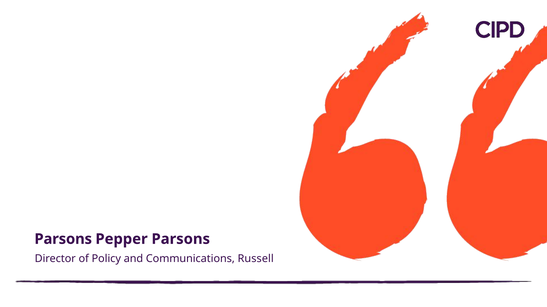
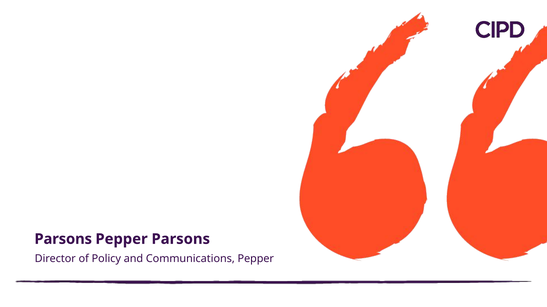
Communications Russell: Russell -> Pepper
